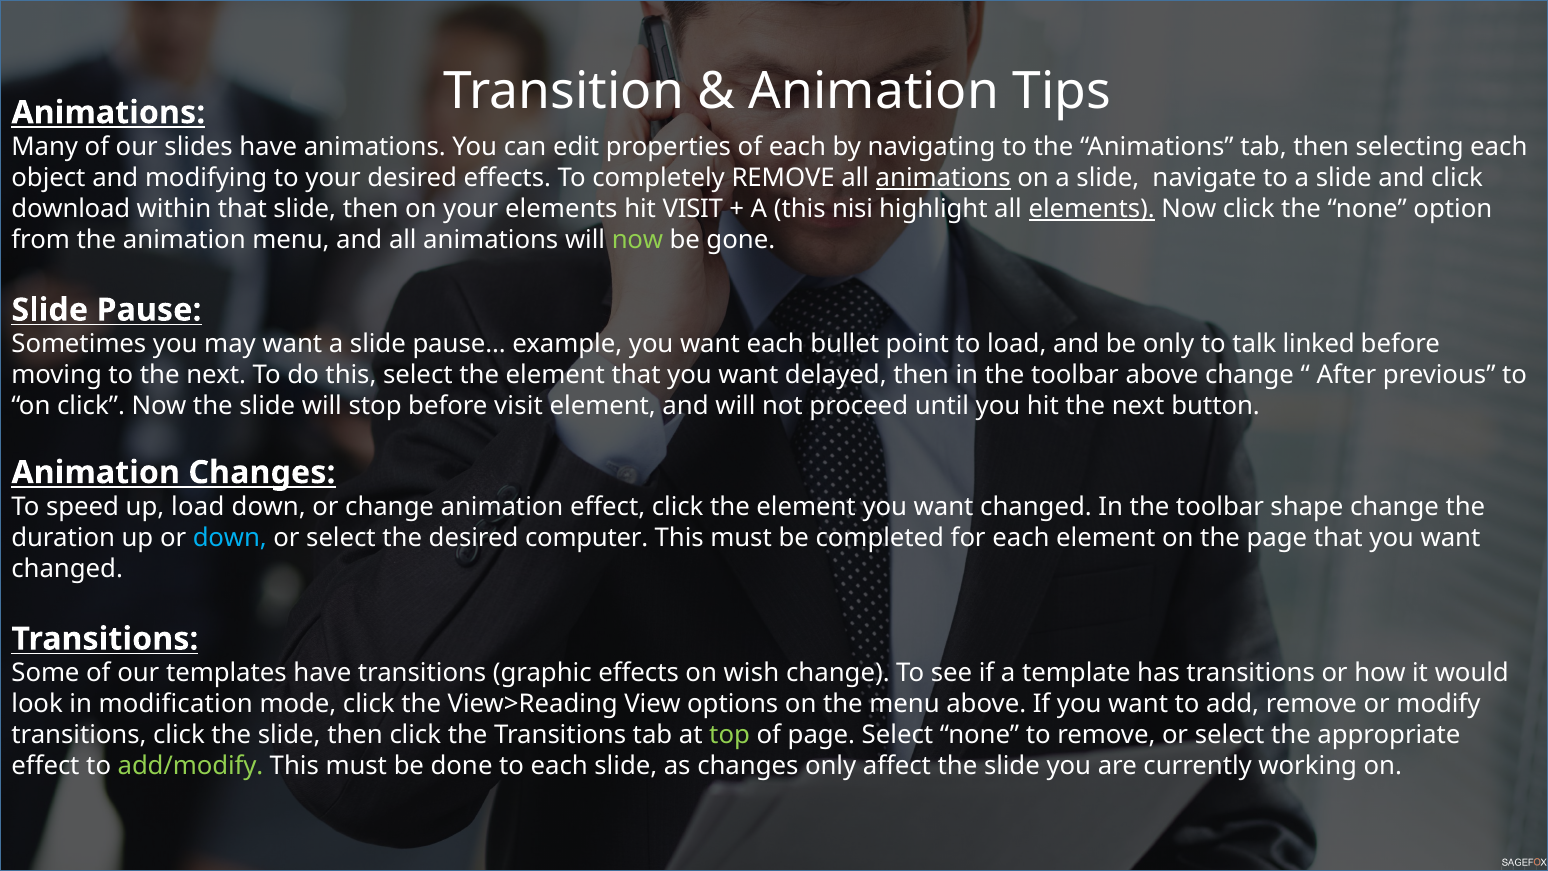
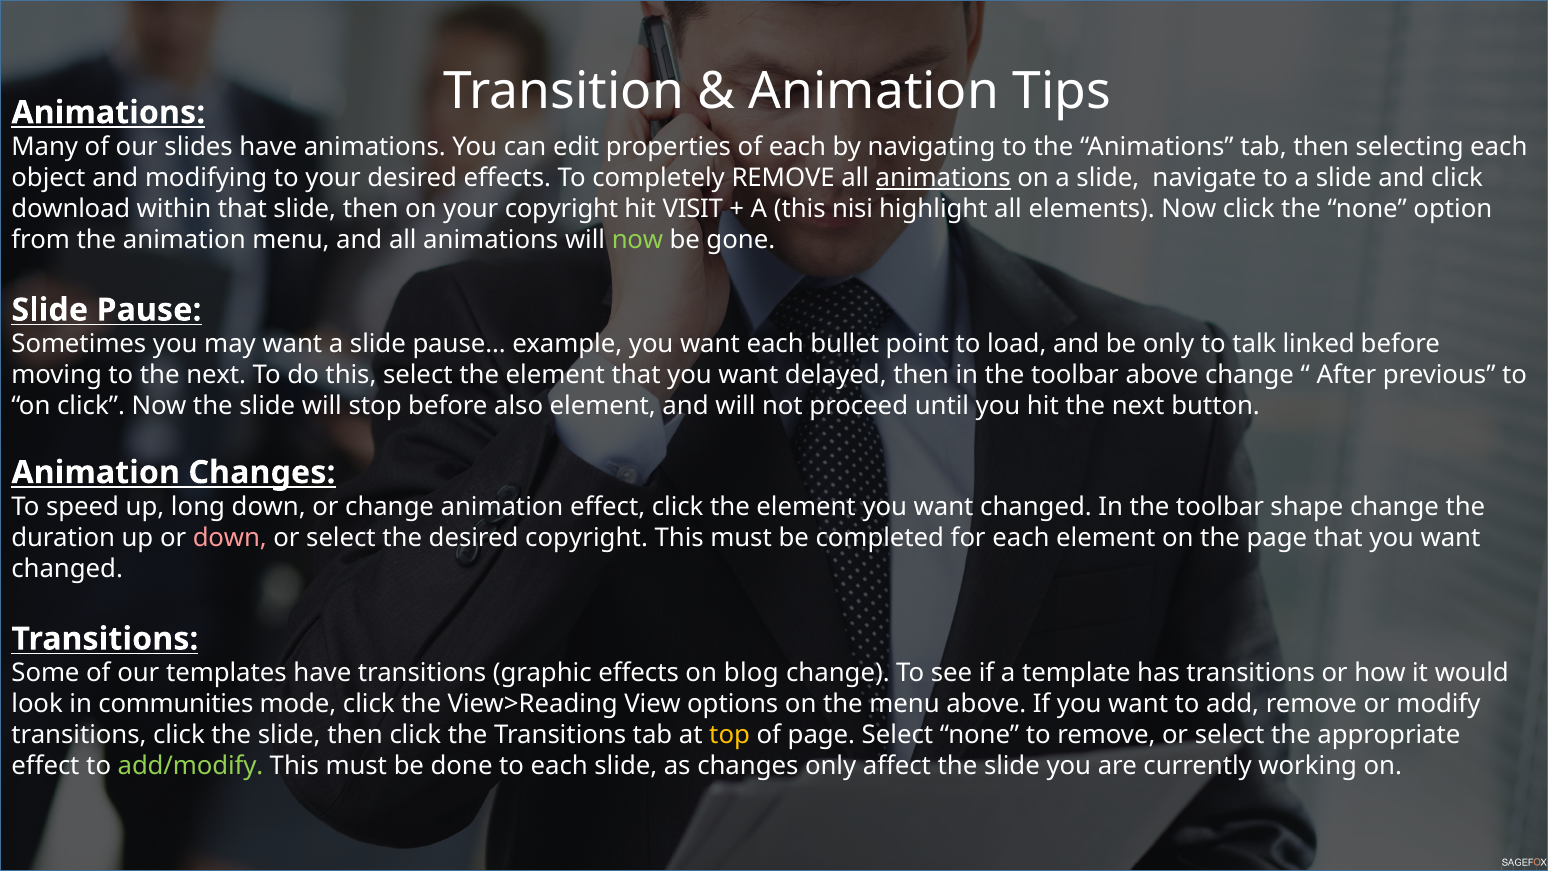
your elements: elements -> copyright
elements at (1092, 209) underline: present -> none
before visit: visit -> also
up load: load -> long
down at (230, 538) colour: light blue -> pink
desired computer: computer -> copyright
wish: wish -> blog
modification: modification -> communities
top colour: light green -> yellow
